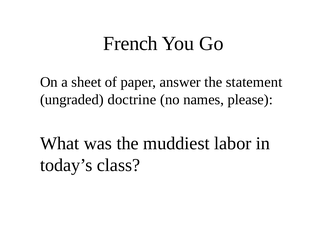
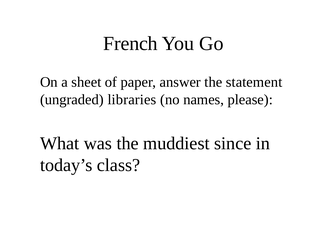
doctrine: doctrine -> libraries
labor: labor -> since
